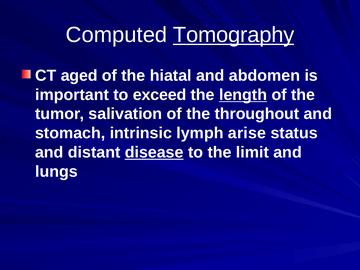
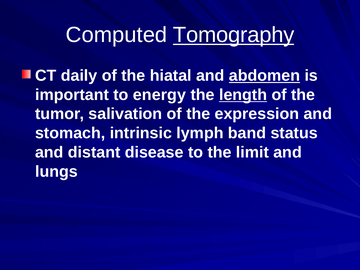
aged: aged -> daily
abdomen underline: none -> present
exceed: exceed -> energy
throughout: throughout -> expression
arise: arise -> band
disease underline: present -> none
